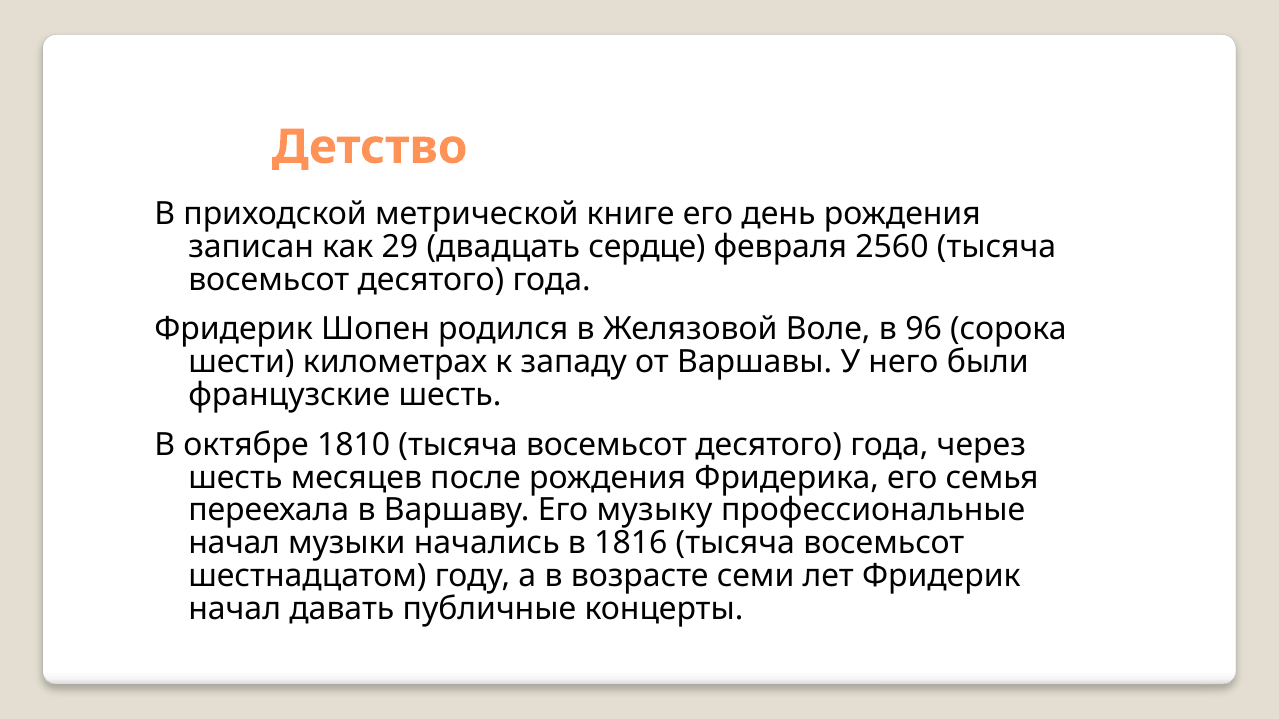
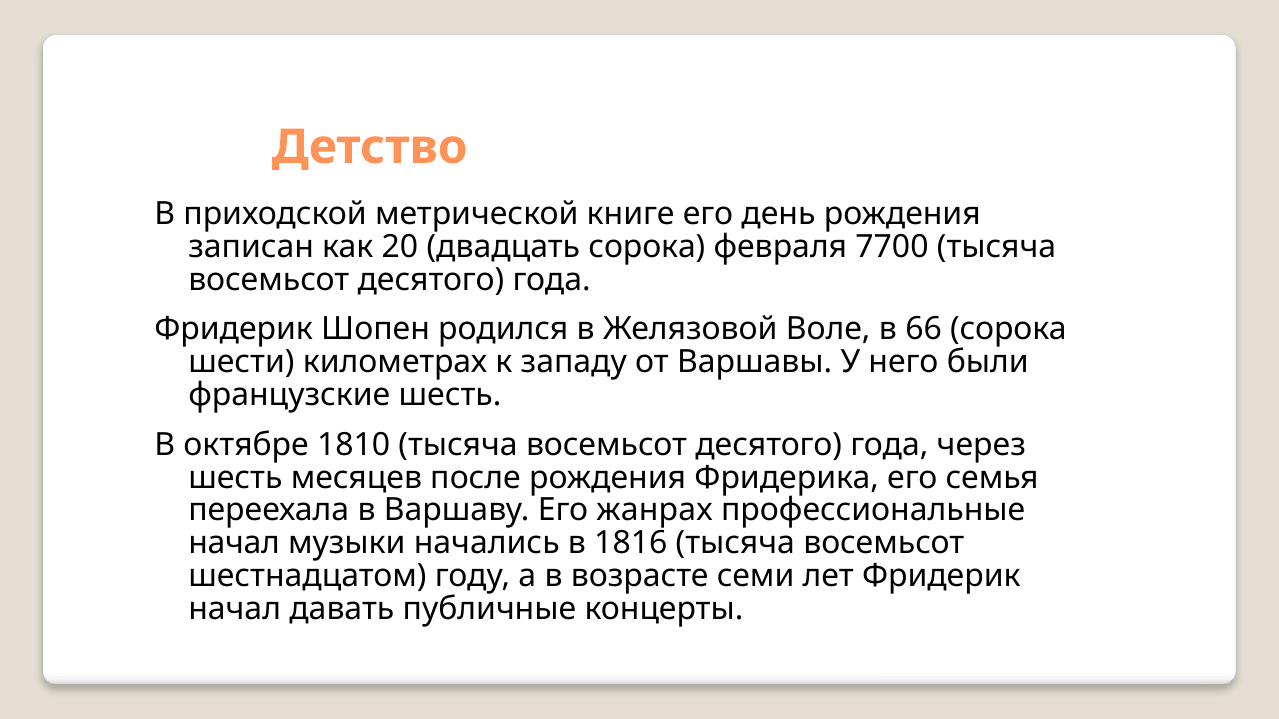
29: 29 -> 20
двадцать сердце: сердце -> сорока
2560: 2560 -> 7700
96: 96 -> 66
музыку: музыку -> жанрах
